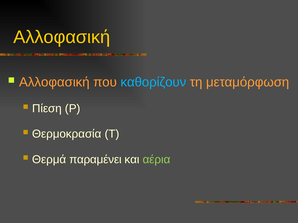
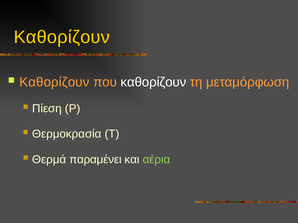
Αλλοφασική at (62, 37): Αλλοφασική -> Καθορίζουν
Αλλοφασική at (54, 82): Αλλοφασική -> Καθορίζουν
καθορίζουν at (153, 82) colour: light blue -> white
